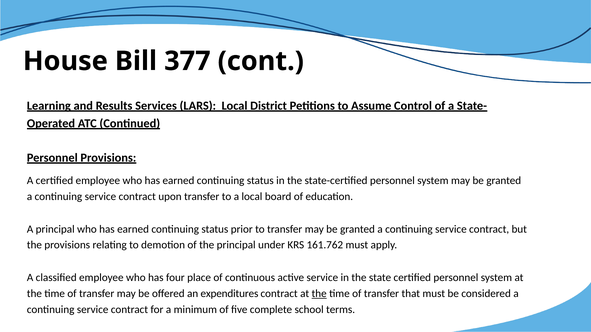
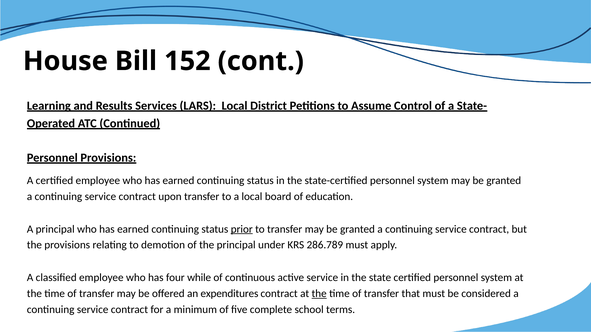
377: 377 -> 152
prior underline: none -> present
161.762: 161.762 -> 286.789
place: place -> while
